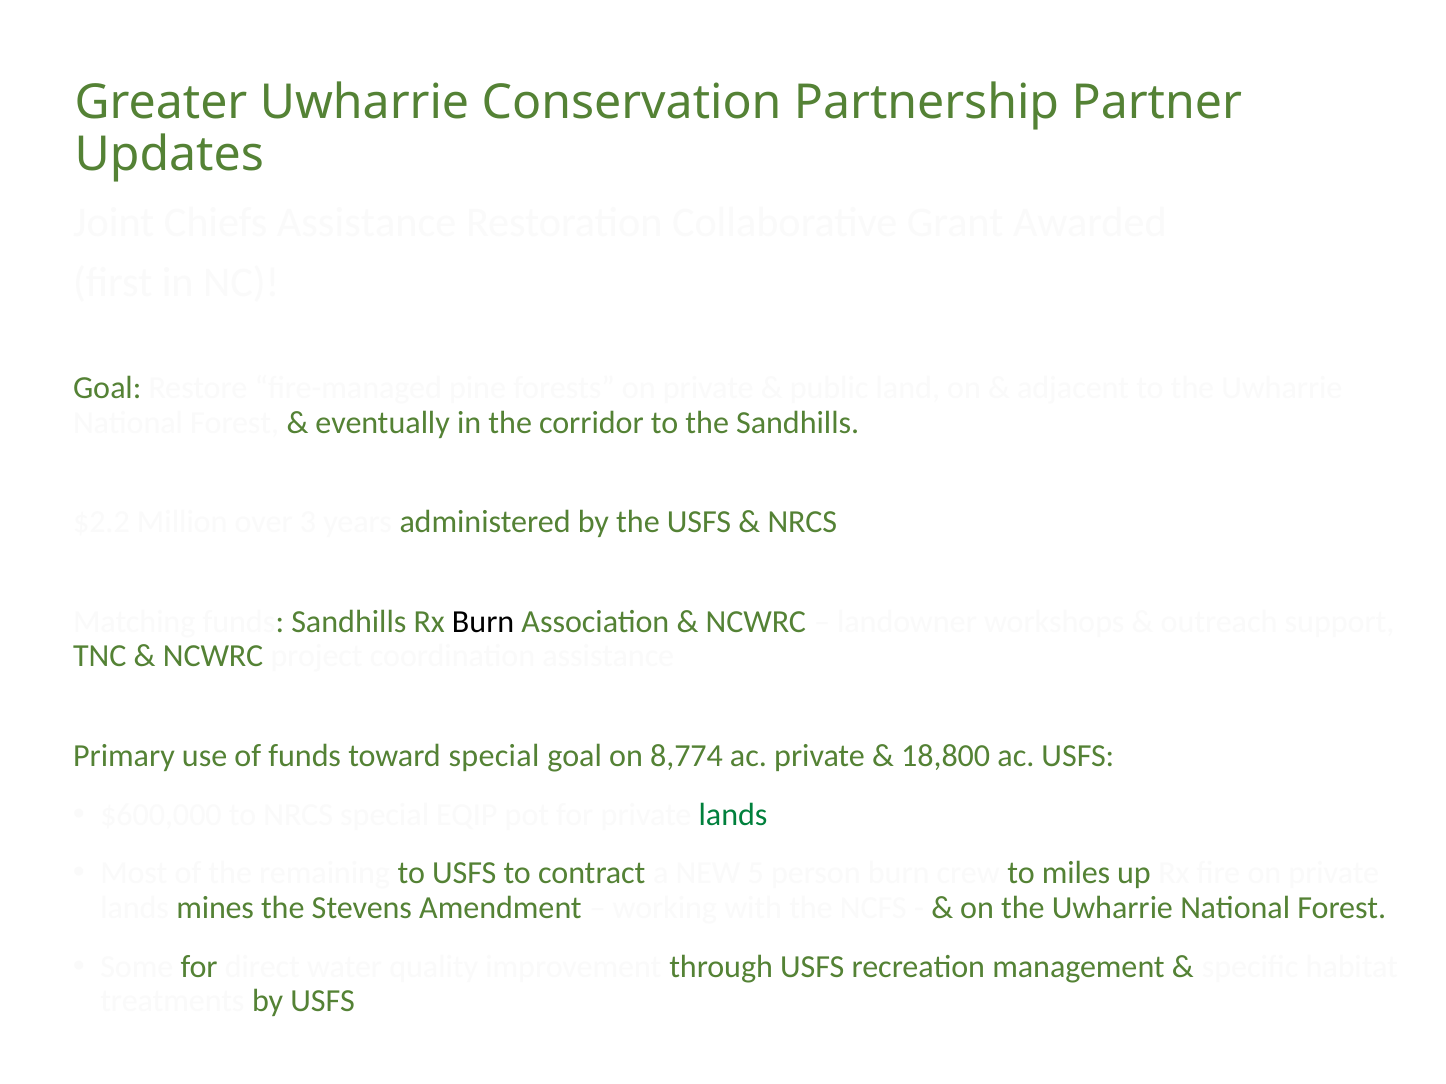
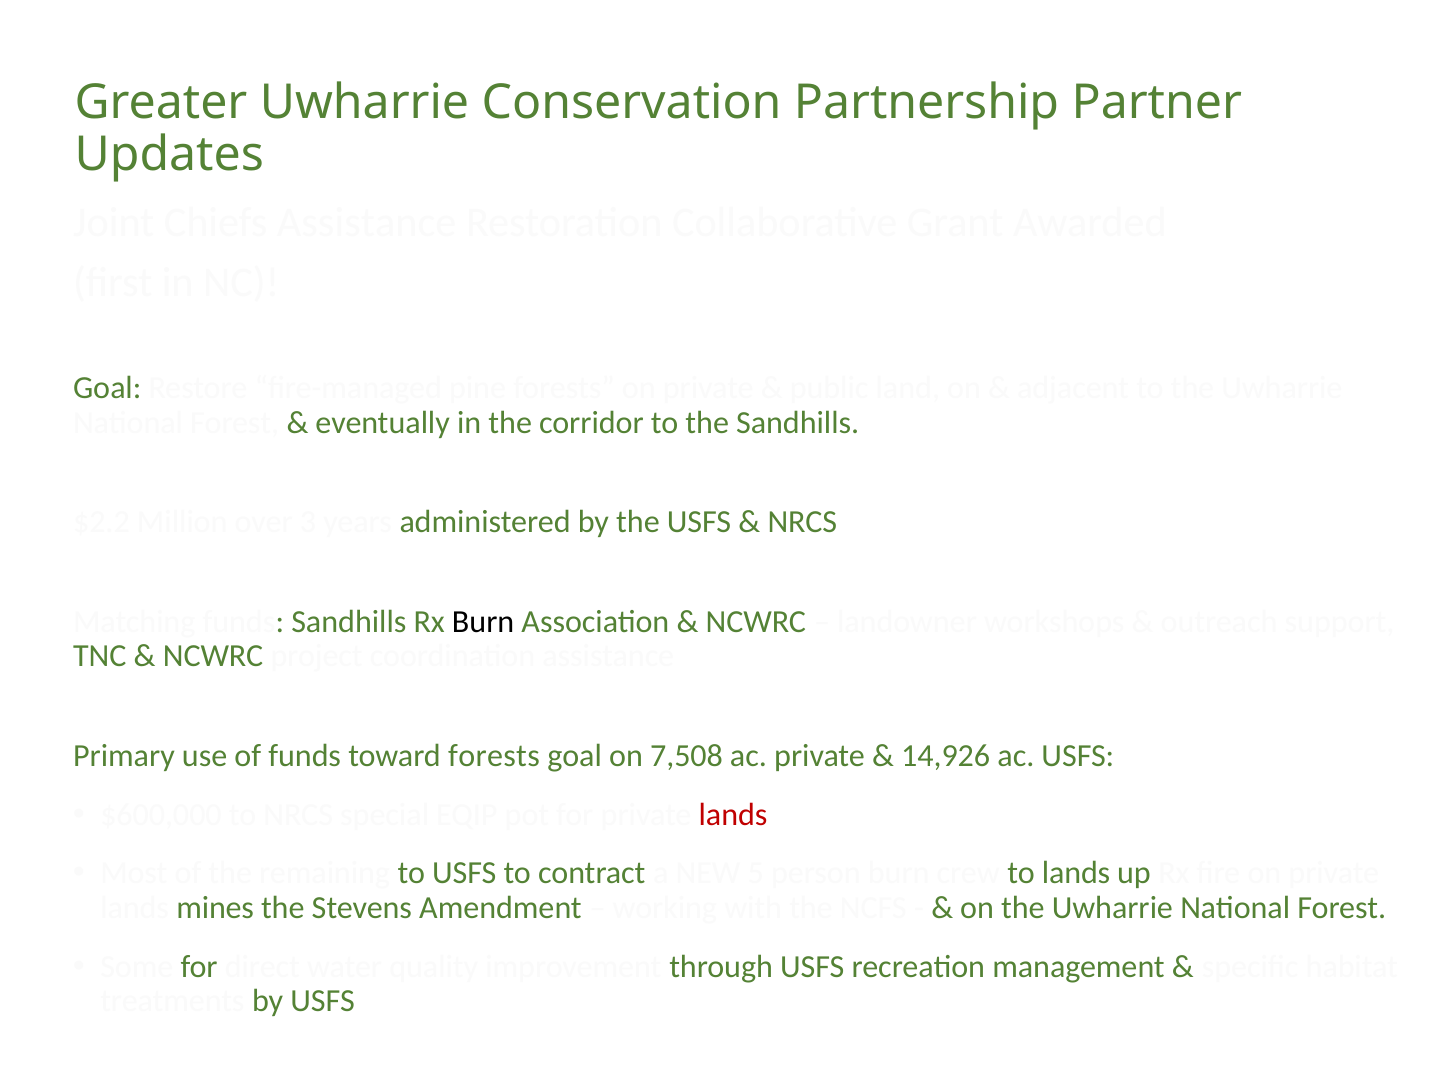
toward special: special -> forests
8,774: 8,774 -> 7,508
18,800: 18,800 -> 14,926
lands at (733, 815) colour: green -> red
to miles: miles -> lands
